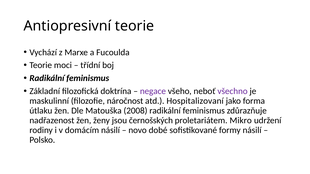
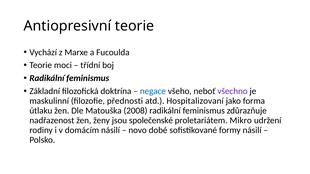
negace colour: purple -> blue
náročnost: náročnost -> přednosti
černošských: černošských -> společenské
